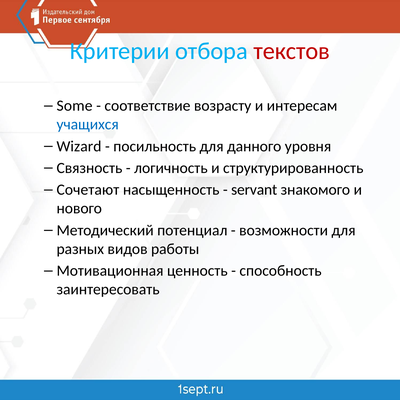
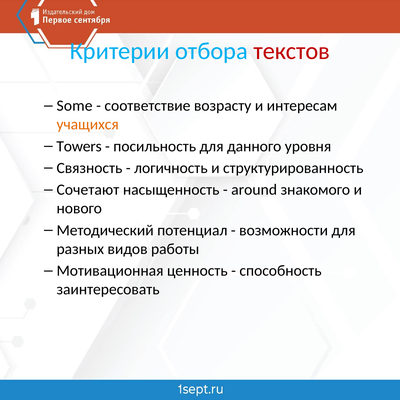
учащихся colour: blue -> orange
Wizard: Wizard -> Towers
servant: servant -> around
